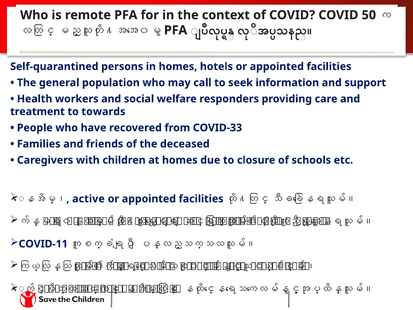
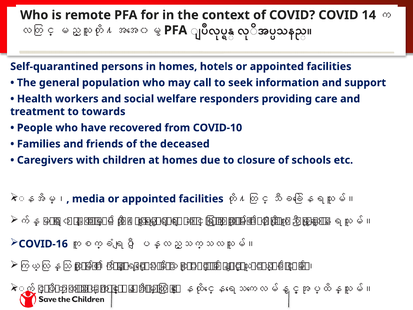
50: 50 -> 14
COVID-33: COVID-33 -> COVID-10
active: active -> media
COVID-11: COVID-11 -> COVID-16
